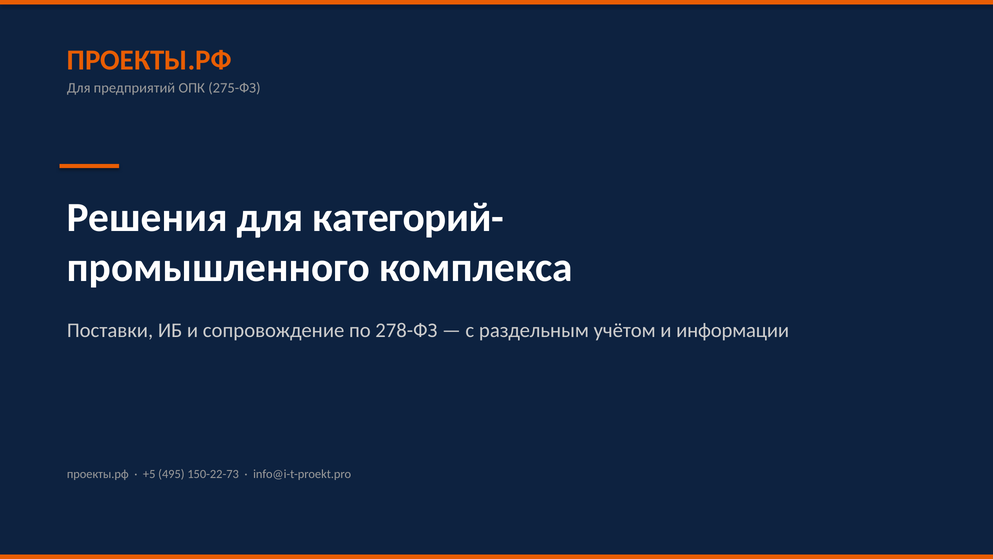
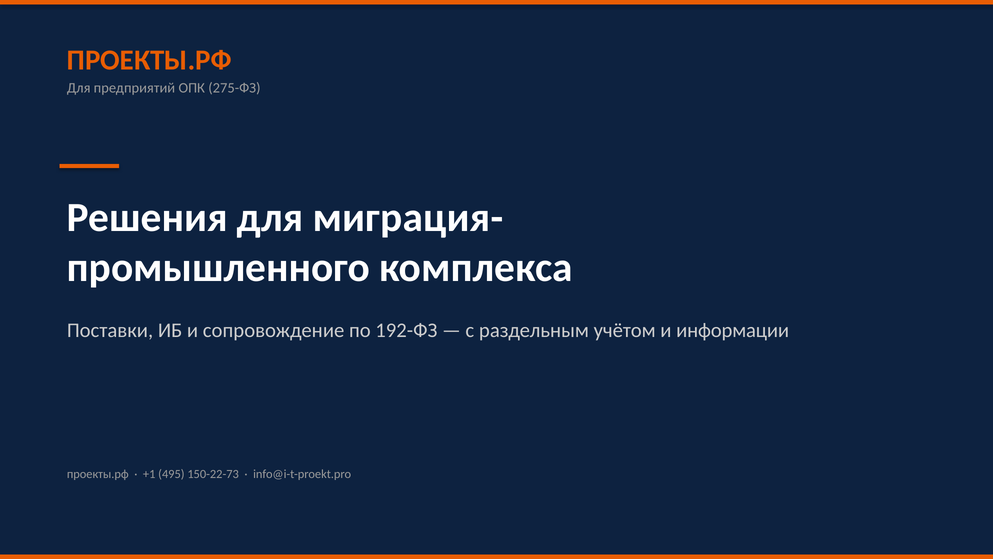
категорий-: категорий- -> миграция-
278-ФЗ: 278-ФЗ -> 192-ФЗ
+5: +5 -> +1
